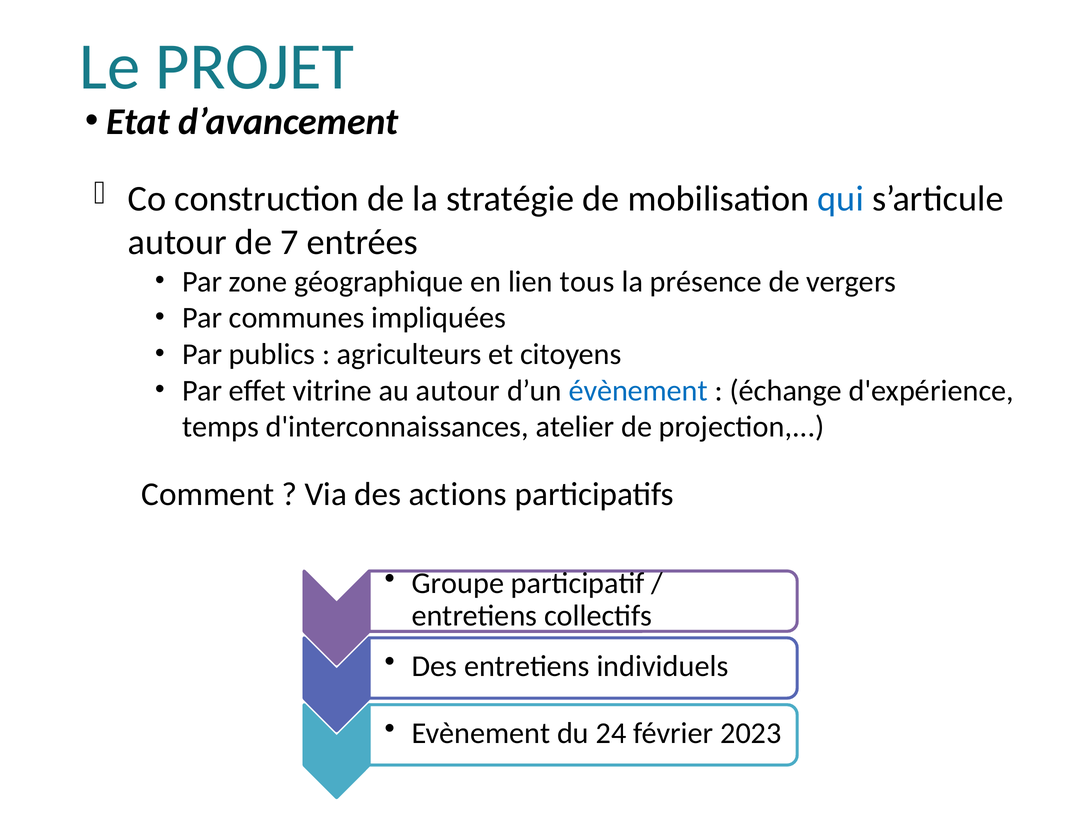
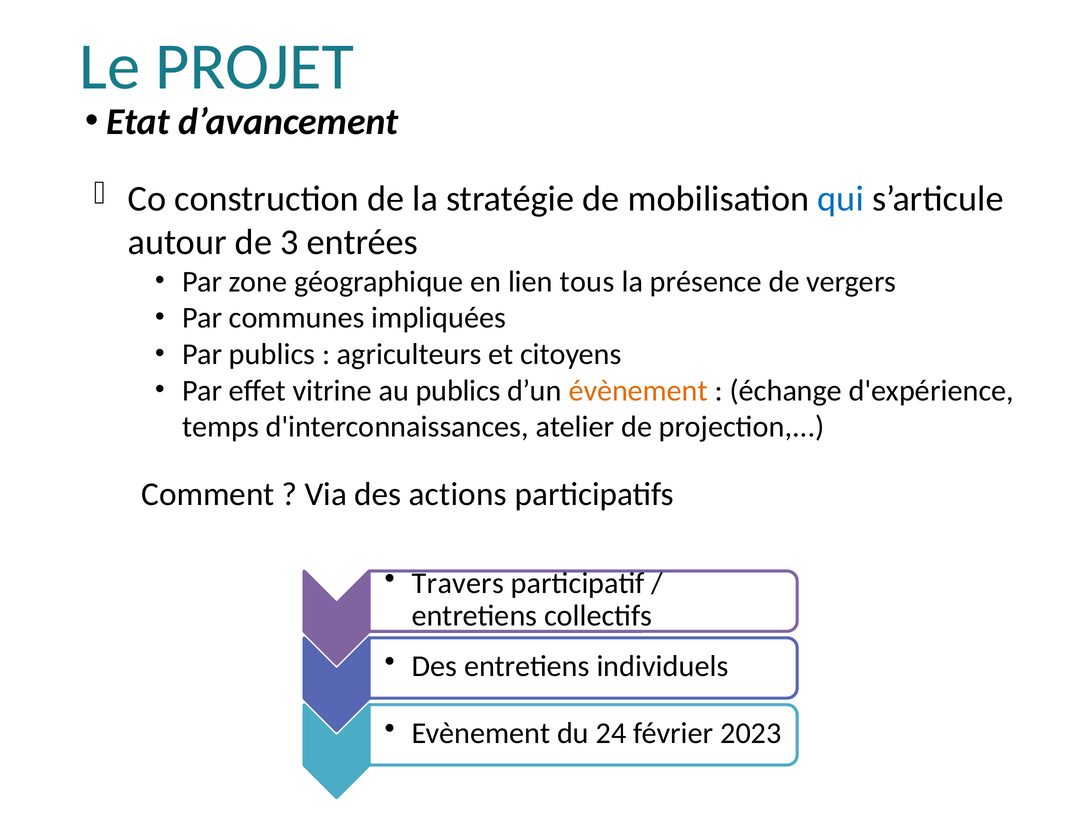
7: 7 -> 3
au autour: autour -> publics
évènement colour: blue -> orange
Groupe: Groupe -> Travers
